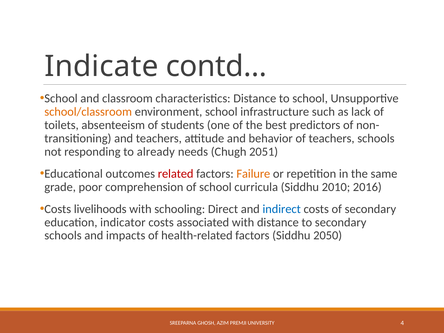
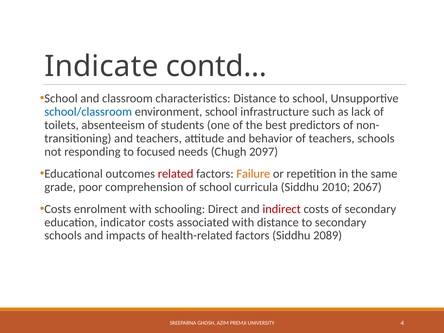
school/classroom colour: orange -> blue
already: already -> focused
2051: 2051 -> 2097
2016: 2016 -> 2067
livelihoods: livelihoods -> enrolment
indirect colour: blue -> red
2050: 2050 -> 2089
